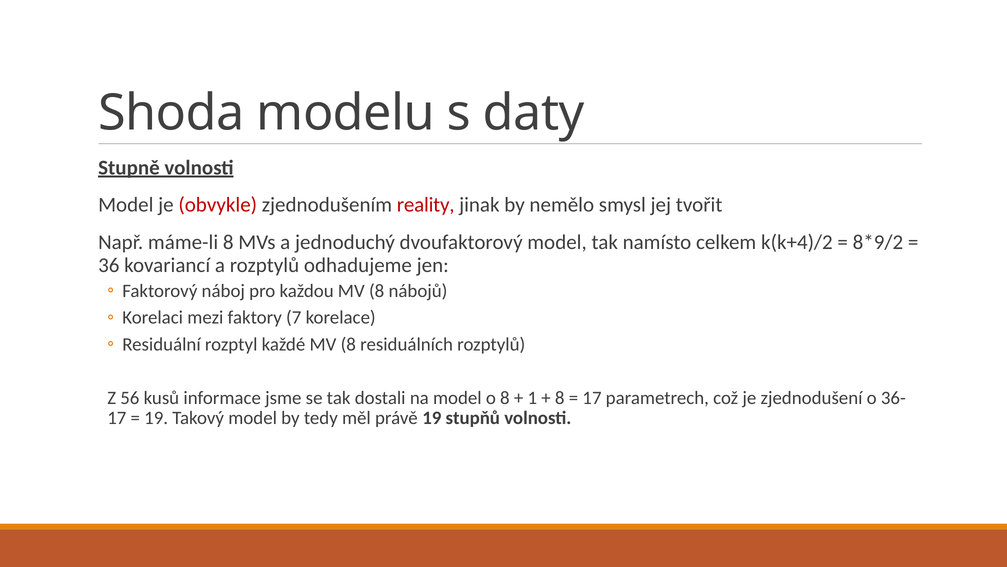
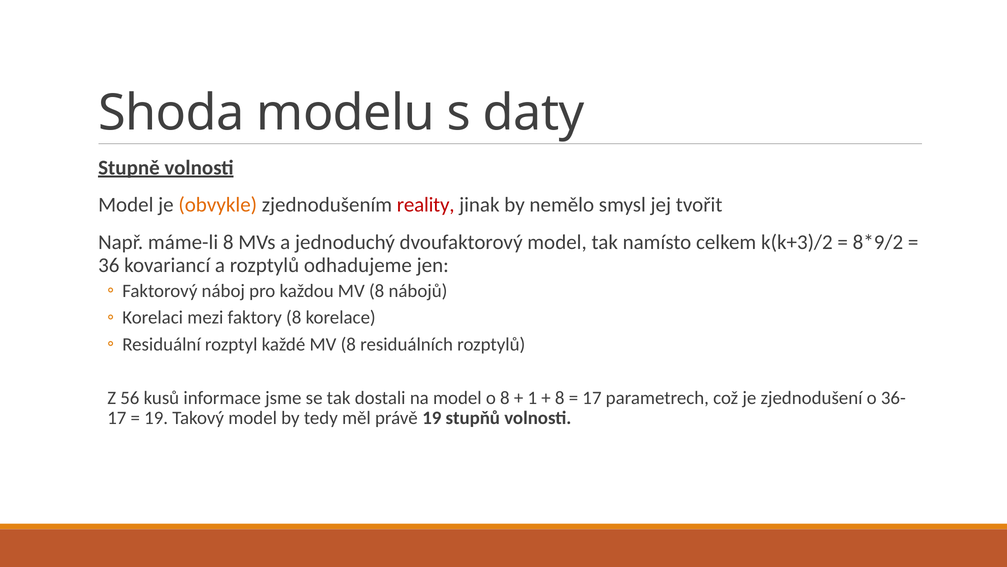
obvykle colour: red -> orange
k(k+4)/2: k(k+4)/2 -> k(k+3)/2
faktory 7: 7 -> 8
